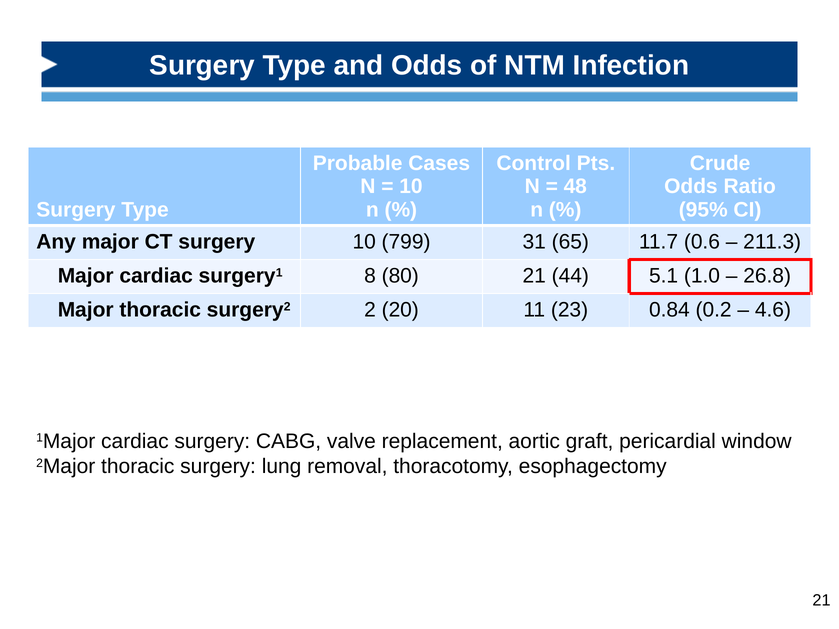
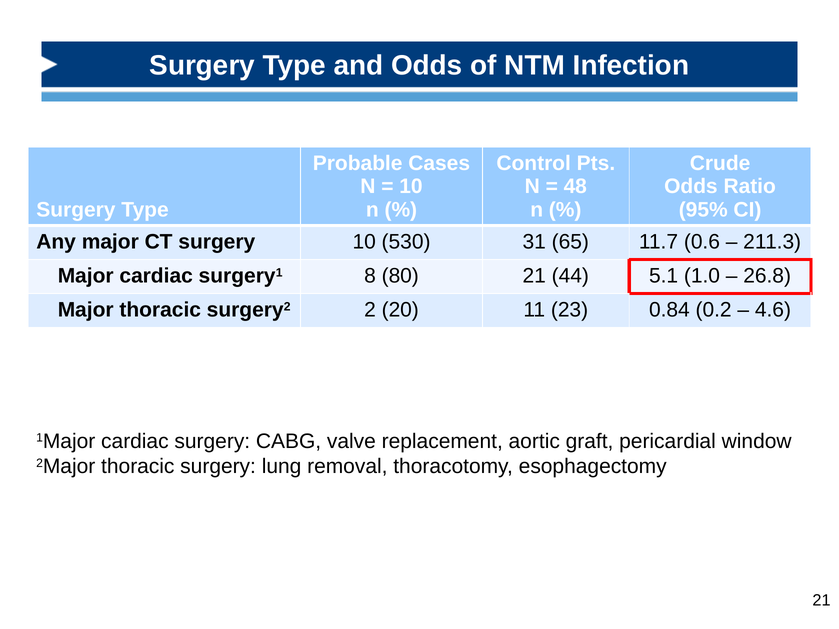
799: 799 -> 530
